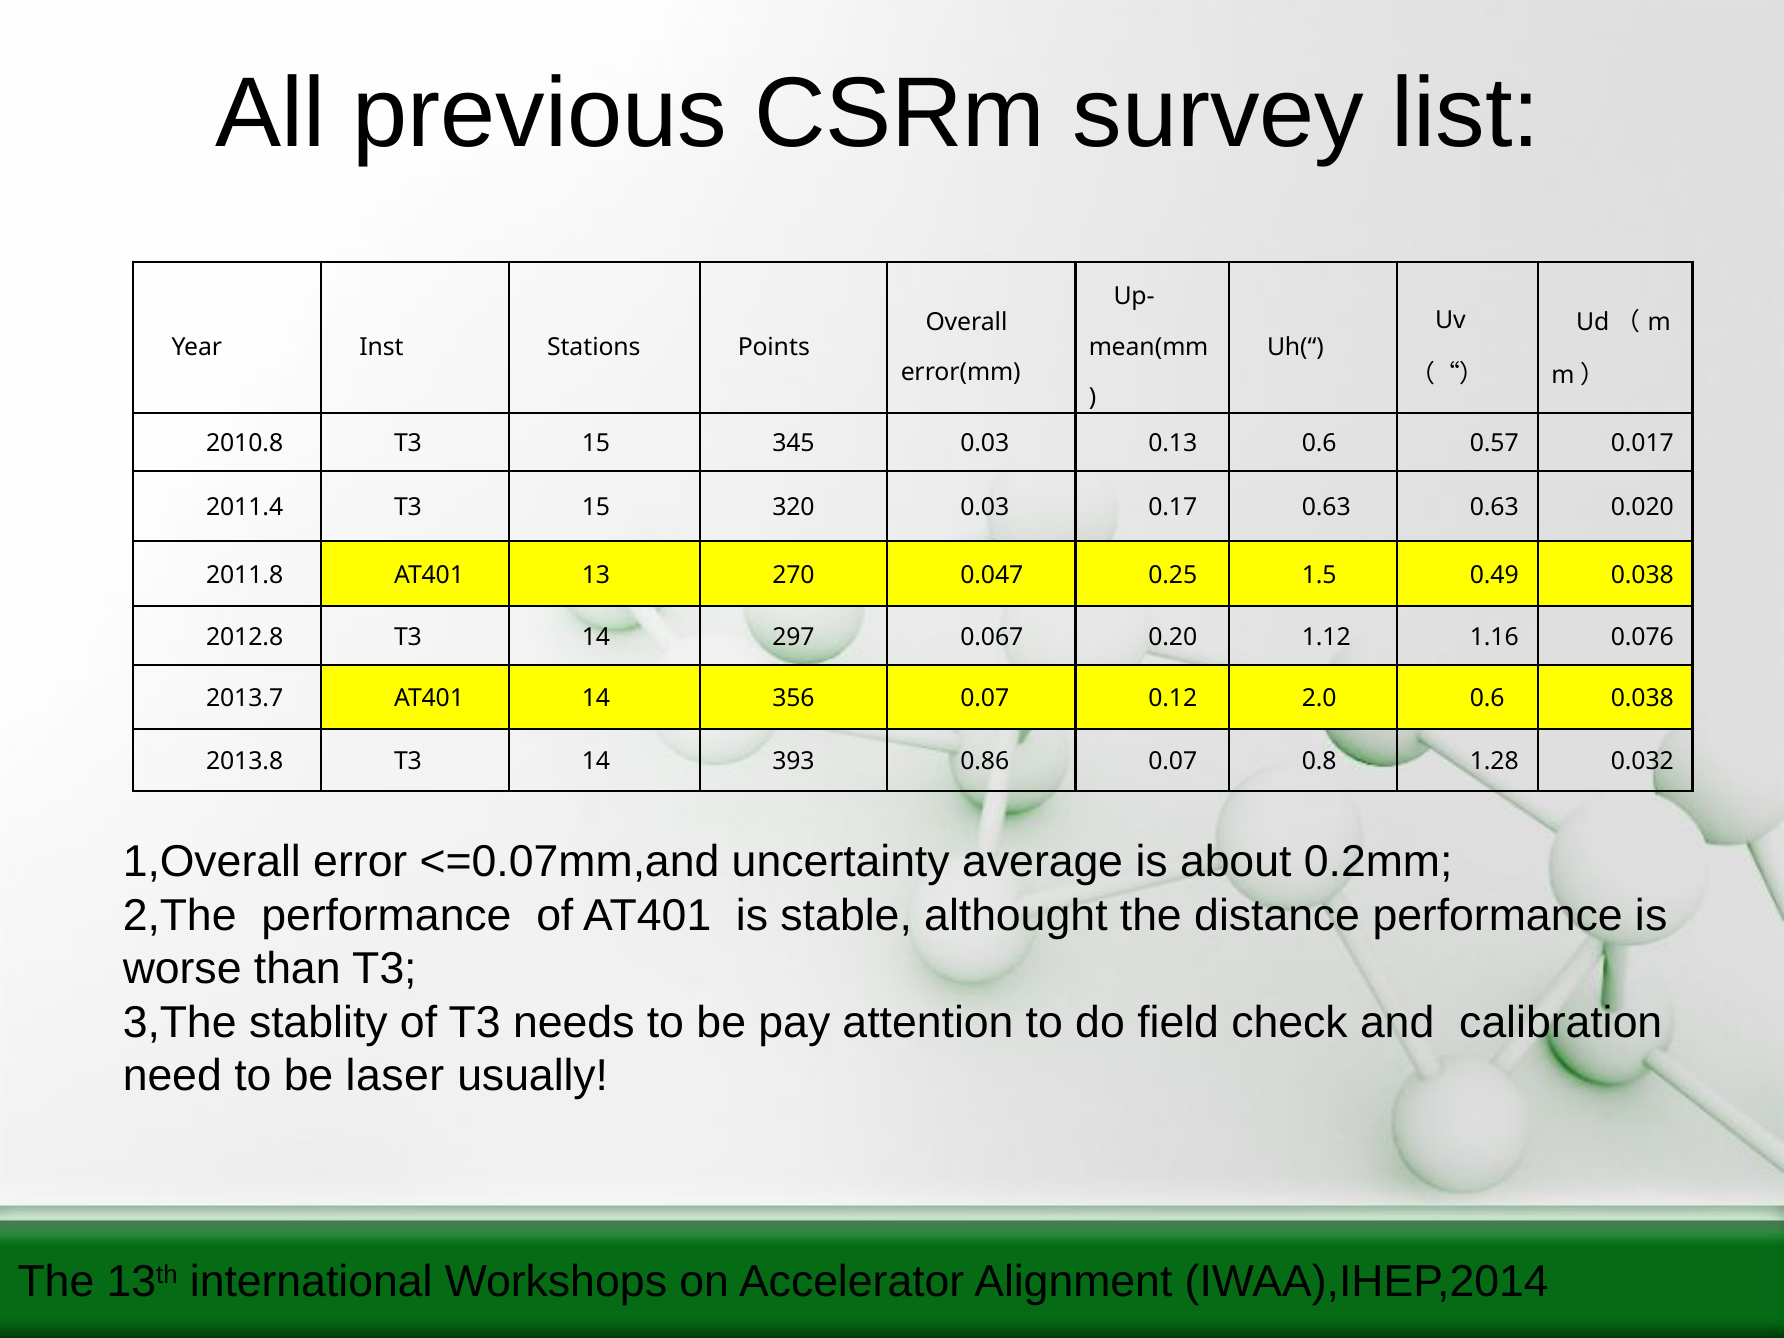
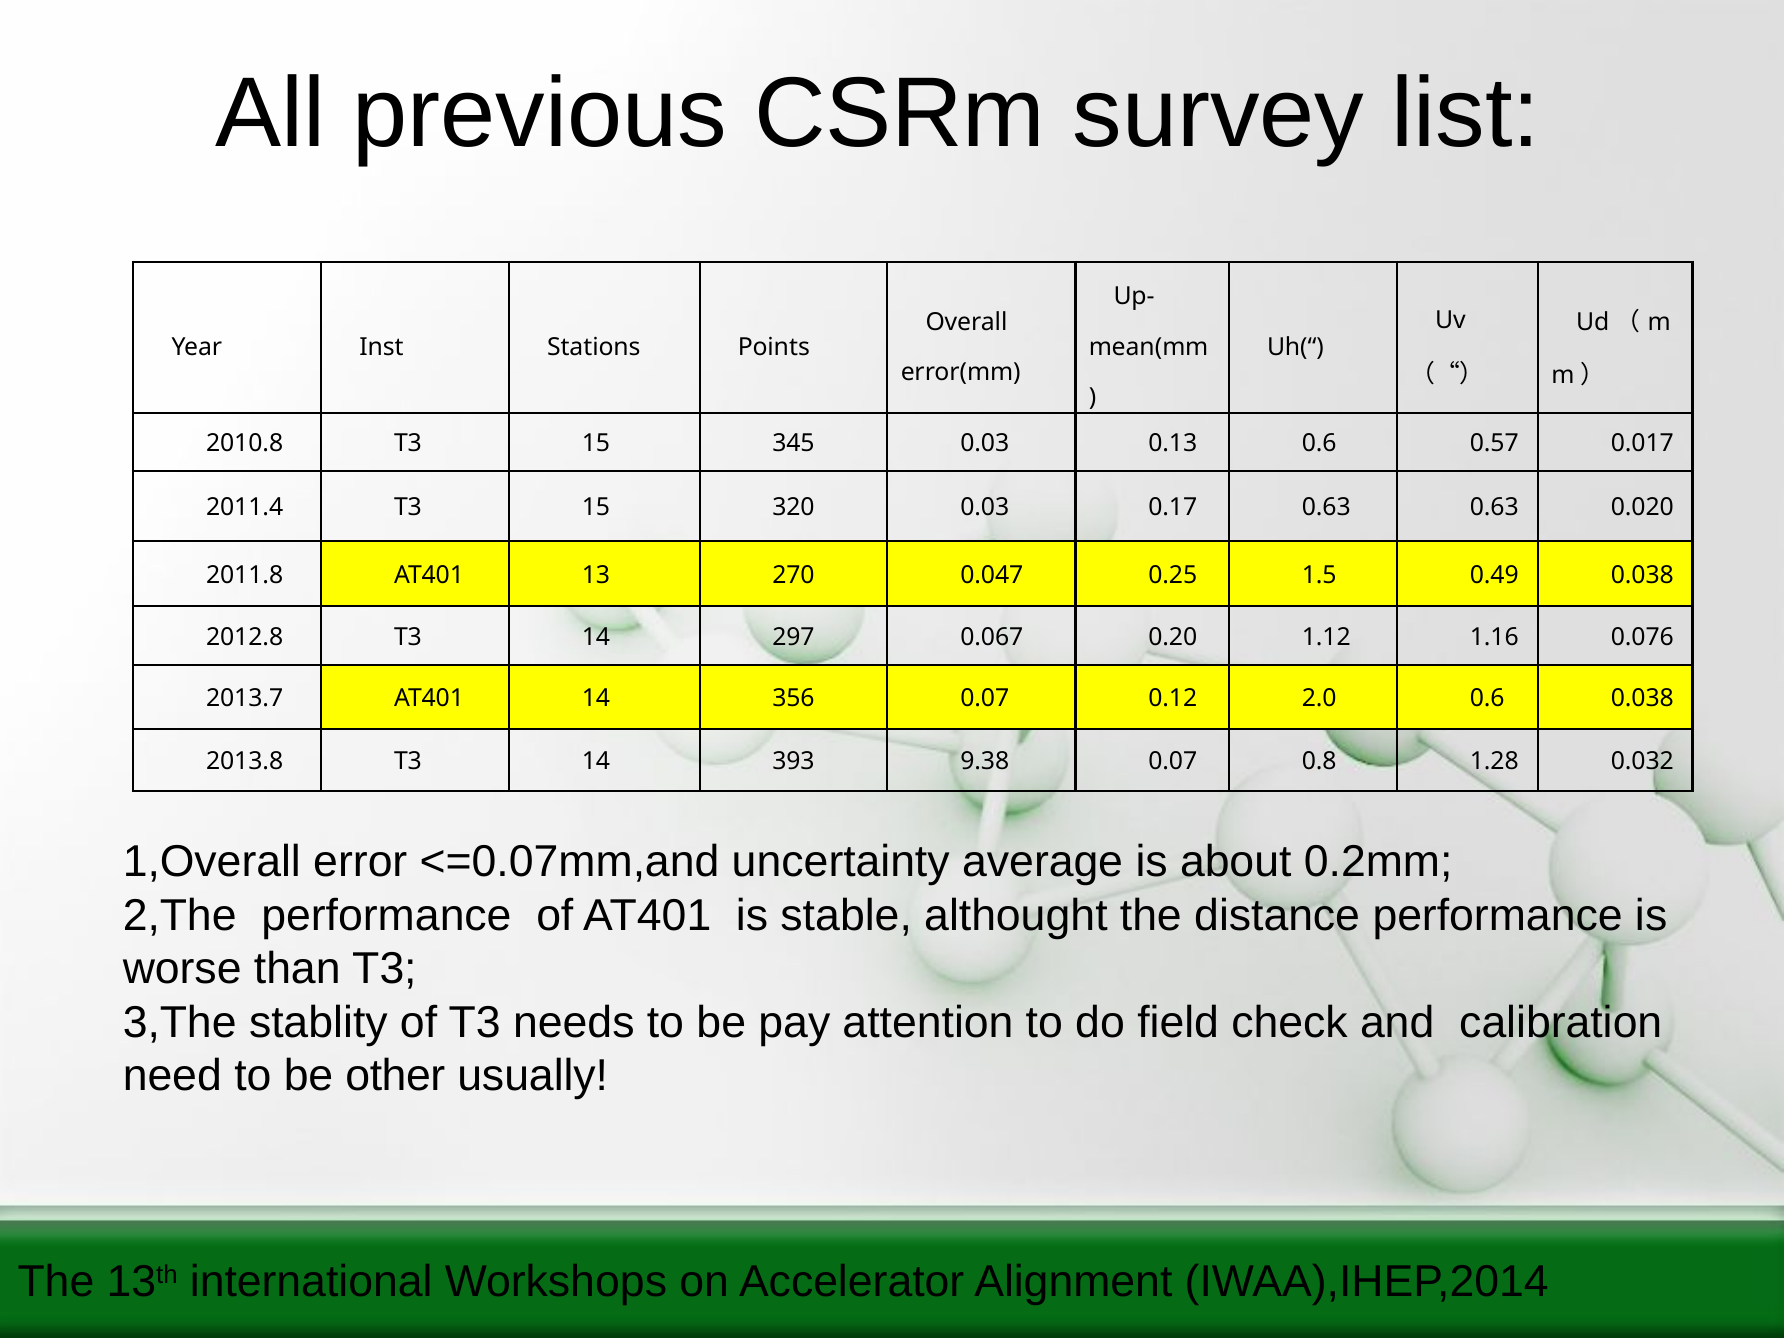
0.86: 0.86 -> 9.38
laser: laser -> other
